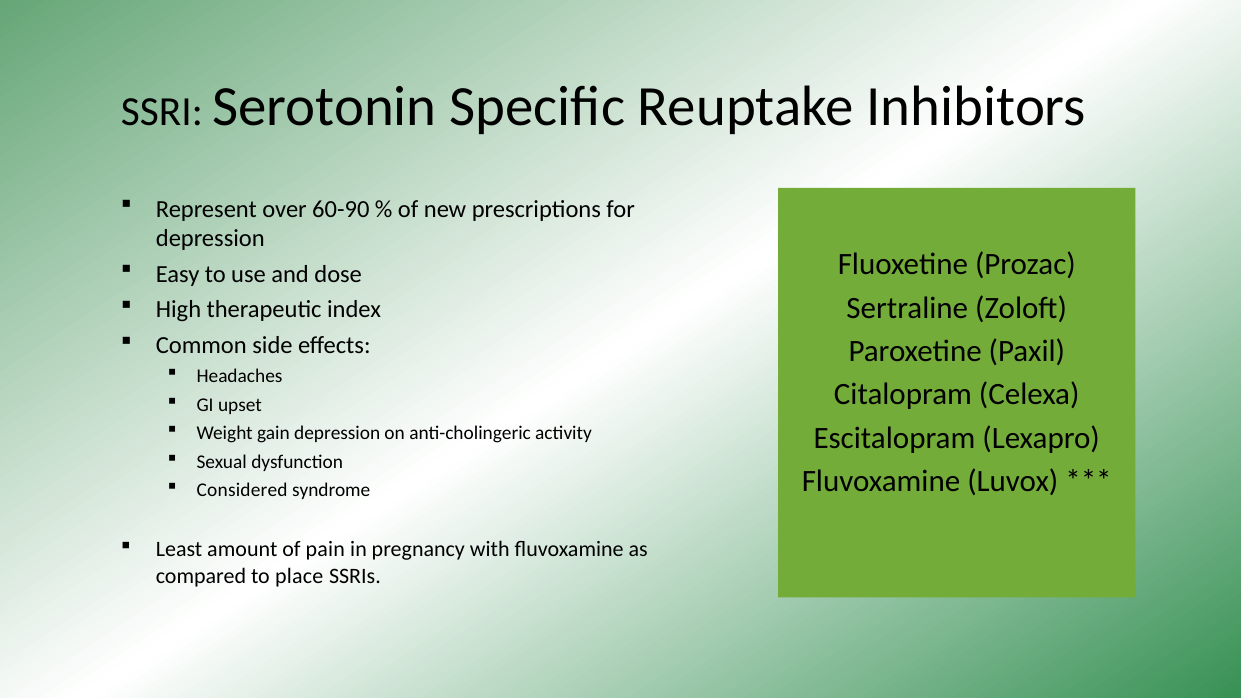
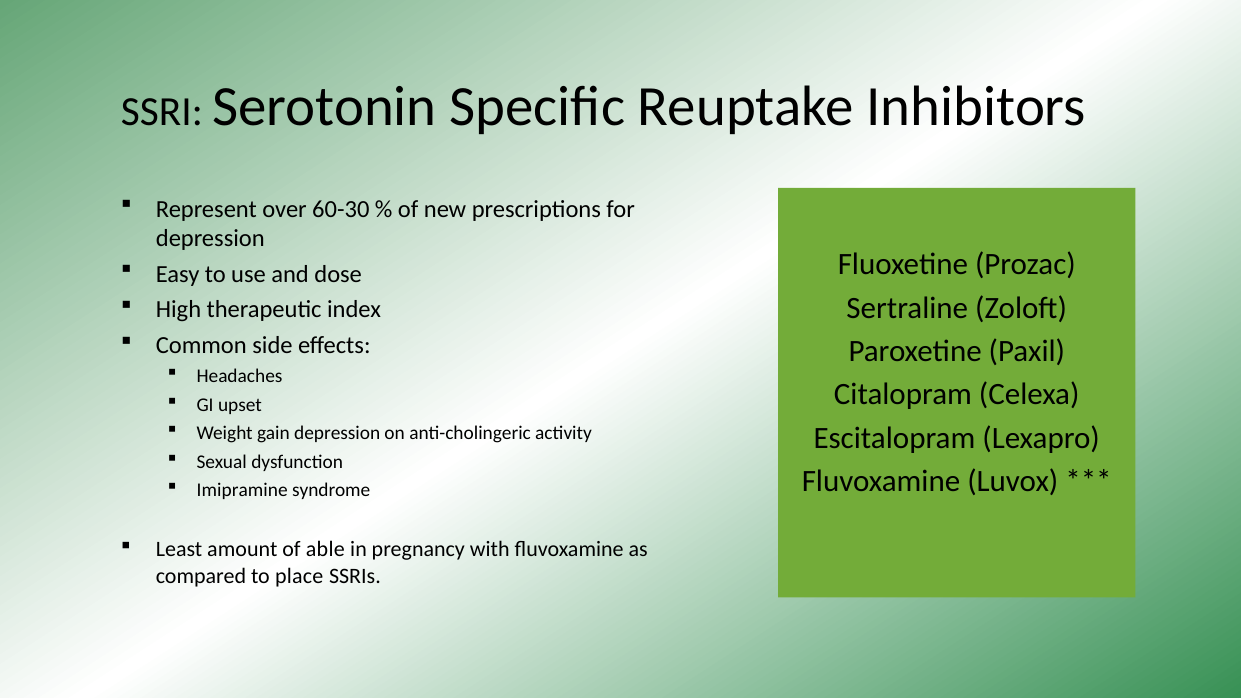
60-90: 60-90 -> 60-30
Considered: Considered -> Imipramine
pain: pain -> able
